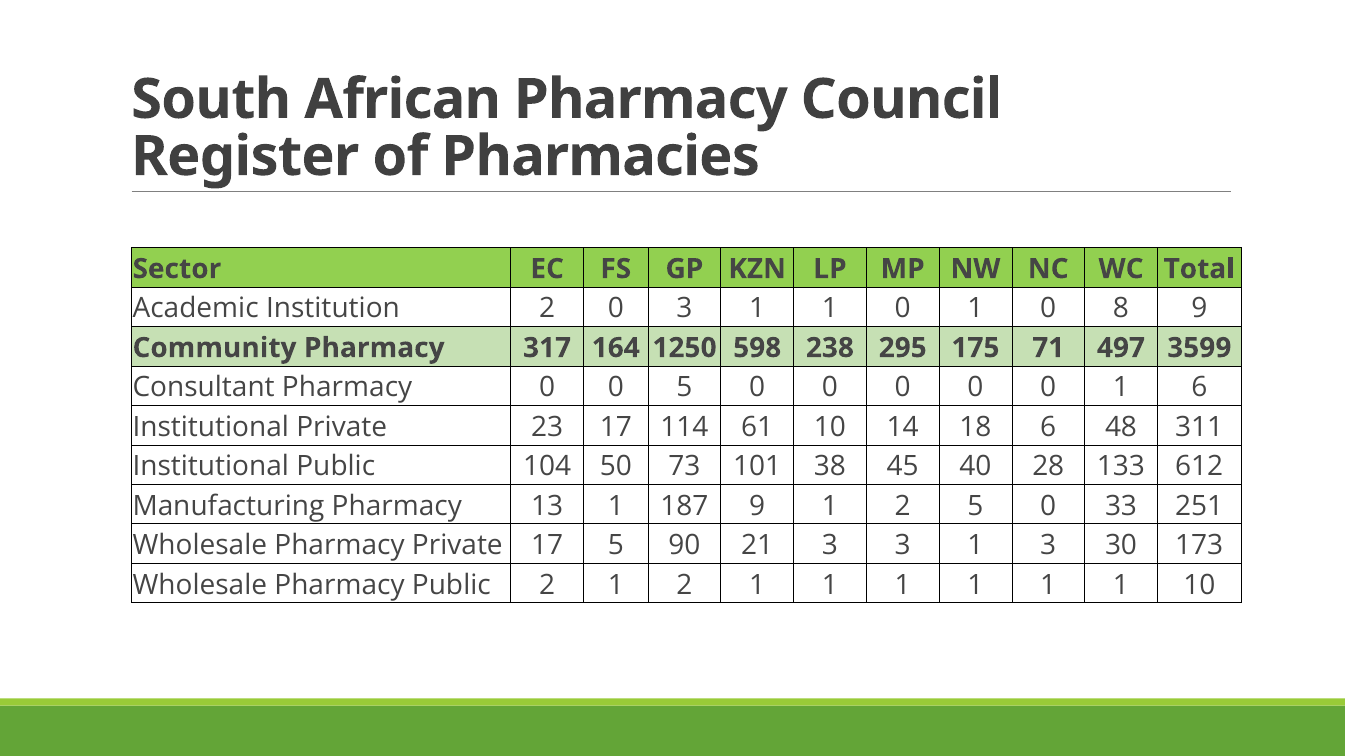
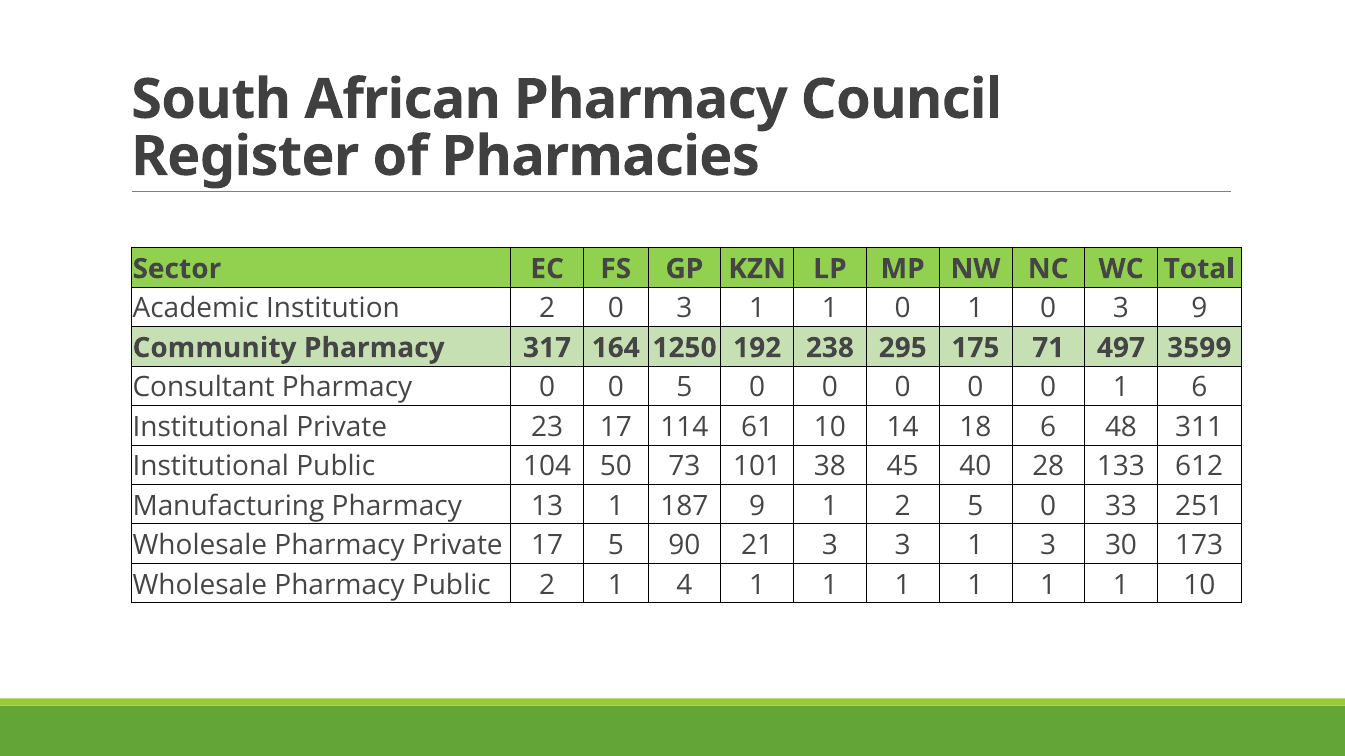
1 0 8: 8 -> 3
598: 598 -> 192
2 1 2: 2 -> 4
